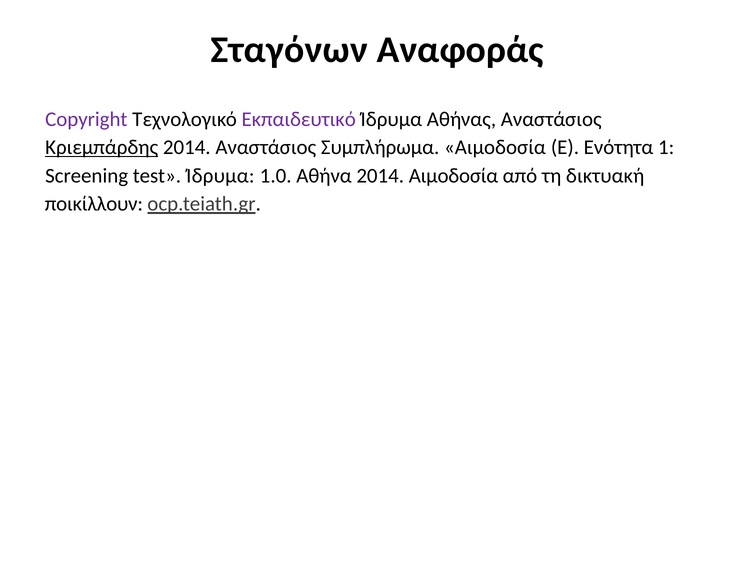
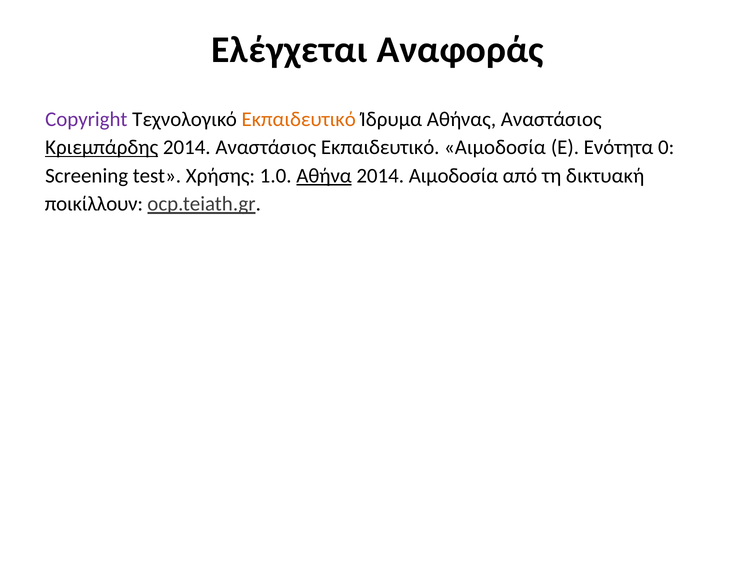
Σταγόνων: Σταγόνων -> Ελέγχεται
Εκπαιδευτικό at (299, 119) colour: purple -> orange
Αναστάσιος Συμπλήρωμα: Συμπλήρωμα -> Εκπαιδευτικό
1: 1 -> 0
test Ίδρυμα: Ίδρυμα -> Χρήσης
Αθήνα underline: none -> present
